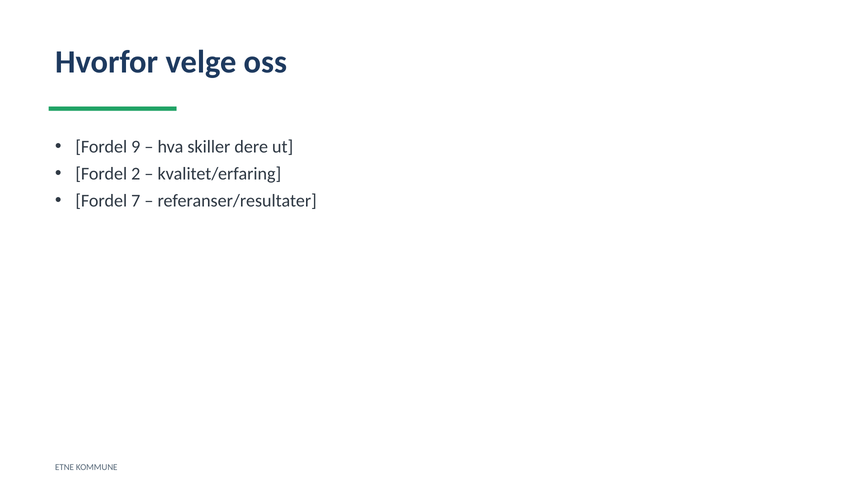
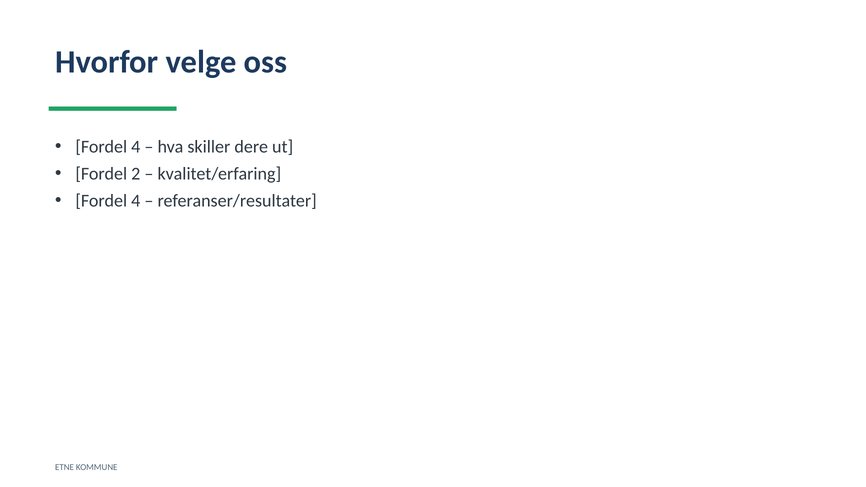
9 at (136, 147): 9 -> 4
7 at (136, 201): 7 -> 4
